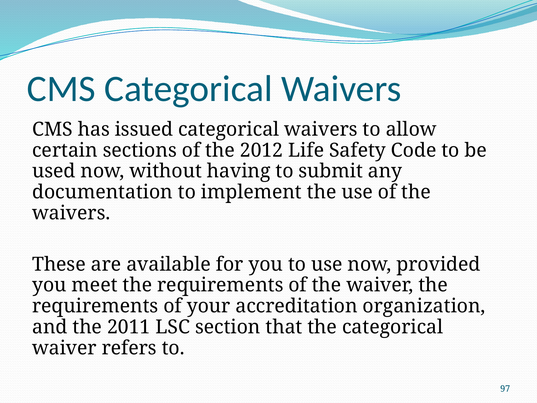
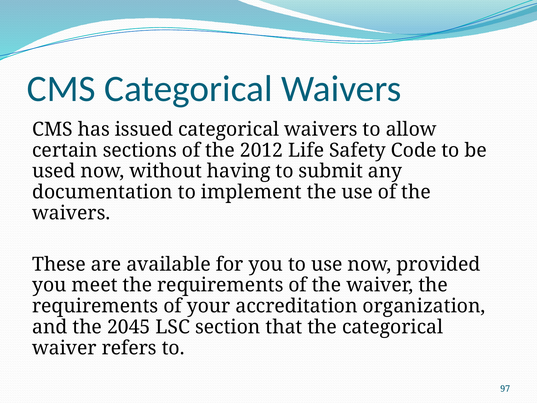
2011: 2011 -> 2045
